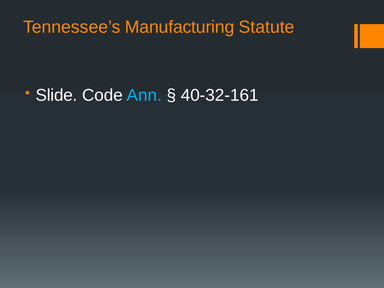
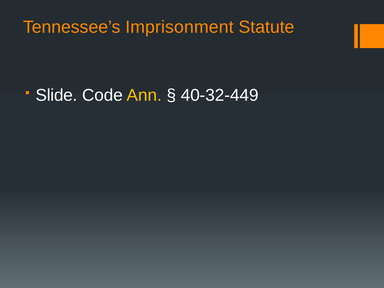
Manufacturing: Manufacturing -> Imprisonment
Ann colour: light blue -> yellow
40-32-161: 40-32-161 -> 40-32-449
